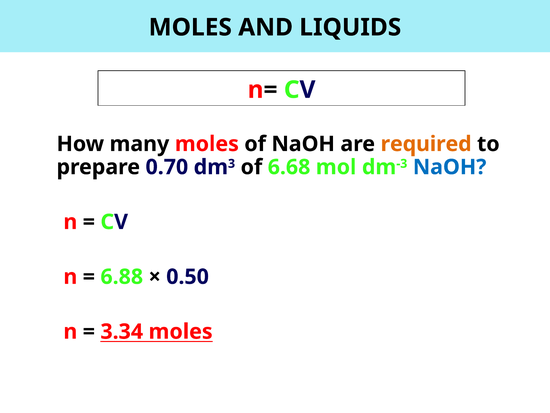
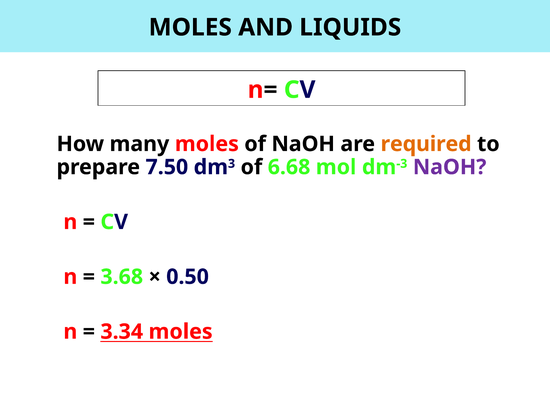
0.70: 0.70 -> 7.50
NaOH at (450, 167) colour: blue -> purple
6.88: 6.88 -> 3.68
